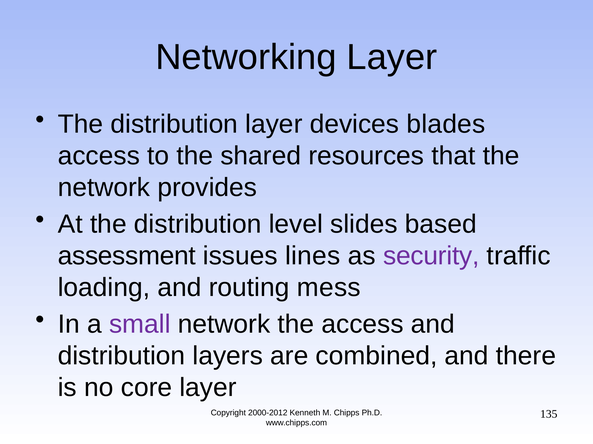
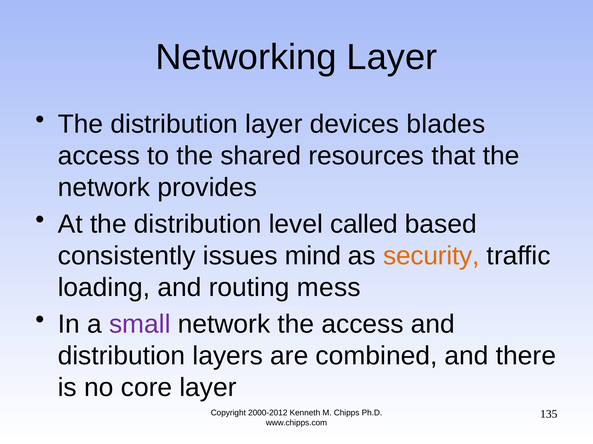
slides: slides -> called
assessment: assessment -> consistently
lines: lines -> mind
security colour: purple -> orange
